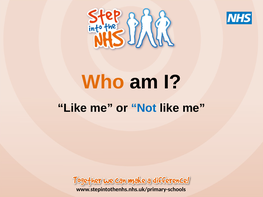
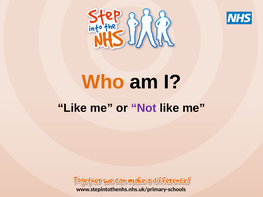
Not colour: blue -> purple
